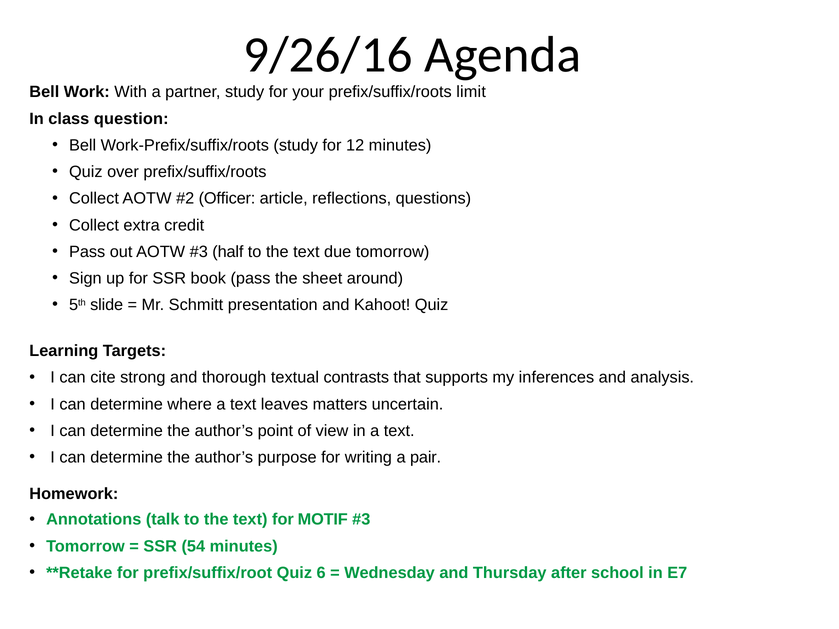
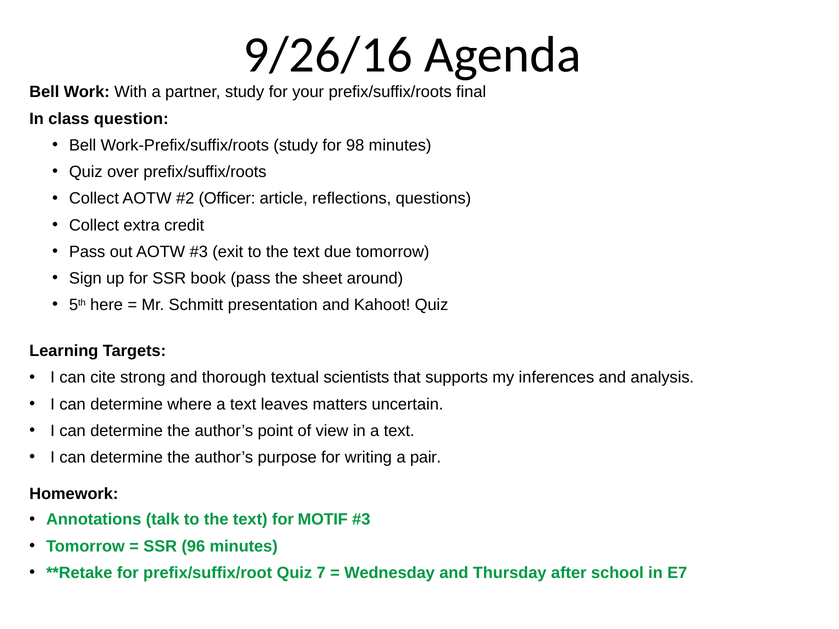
limit: limit -> final
12: 12 -> 98
half: half -> exit
slide: slide -> here
contrasts: contrasts -> scientists
54: 54 -> 96
6: 6 -> 7
